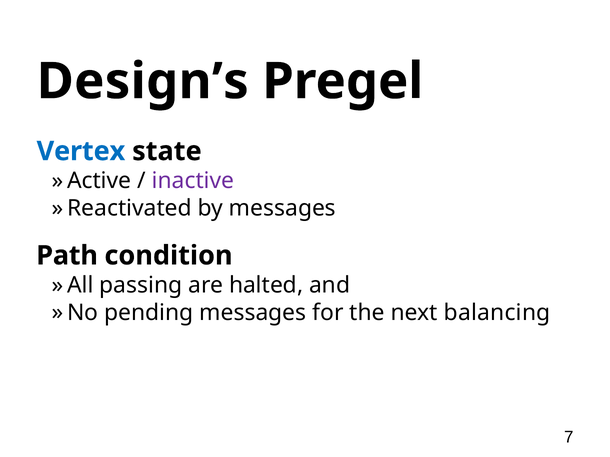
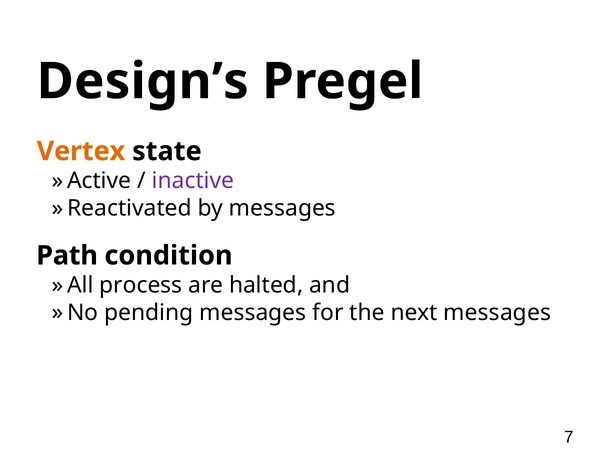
Vertex colour: blue -> orange
passing: passing -> process
next balancing: balancing -> messages
